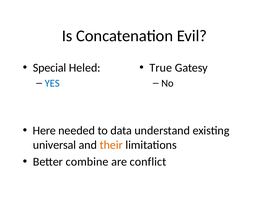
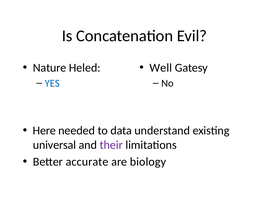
Special: Special -> Nature
True: True -> Well
their colour: orange -> purple
combine: combine -> accurate
conflict: conflict -> biology
